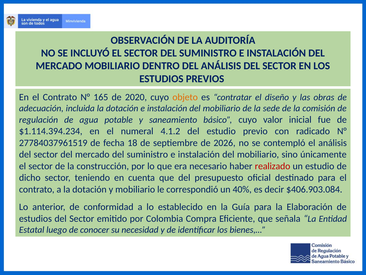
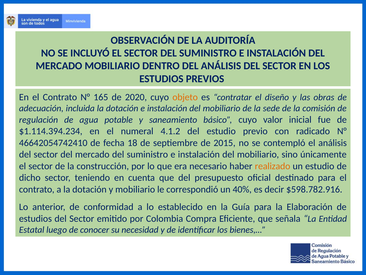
27784037961519: 27784037961519 -> 46642054742410
2026: 2026 -> 2015
realizado colour: red -> orange
$406.903.084: $406.903.084 -> $598.782.916
